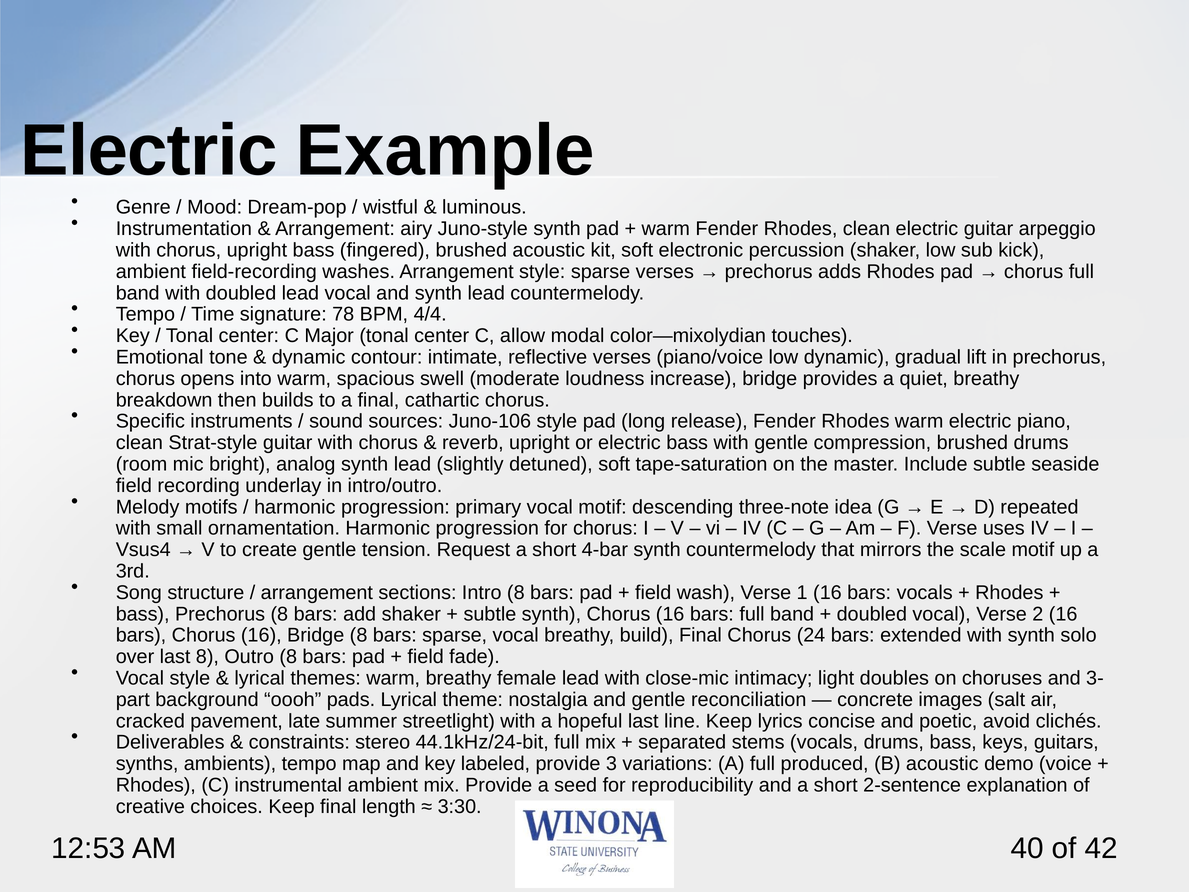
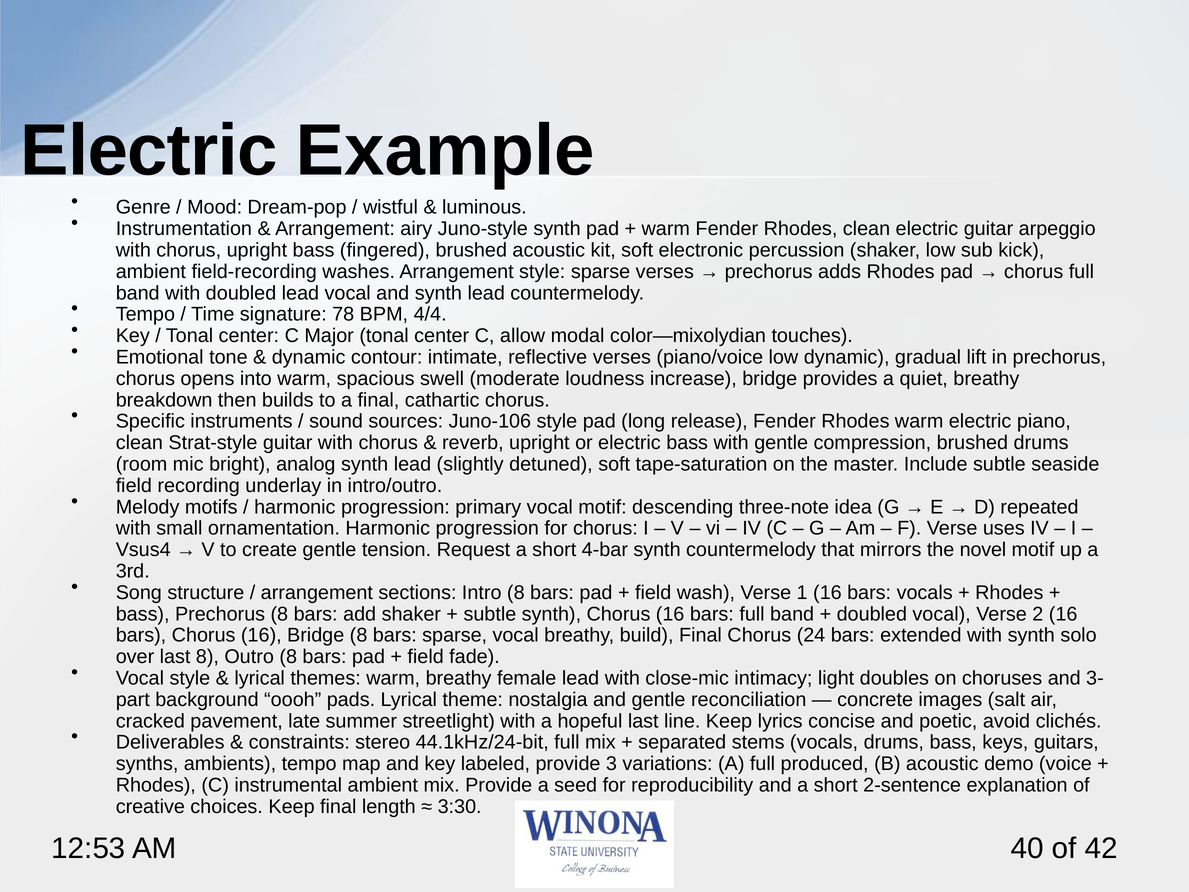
scale: scale -> novel
